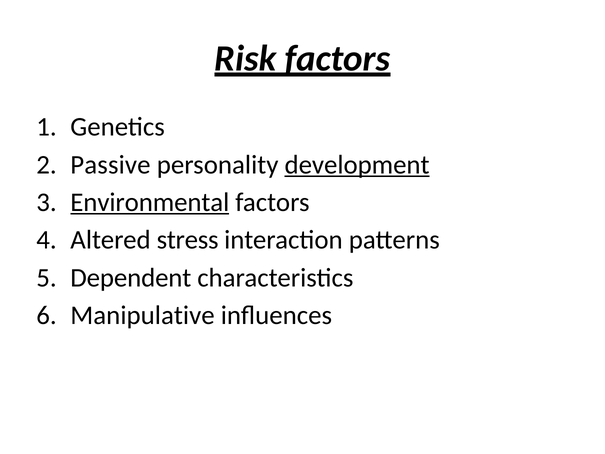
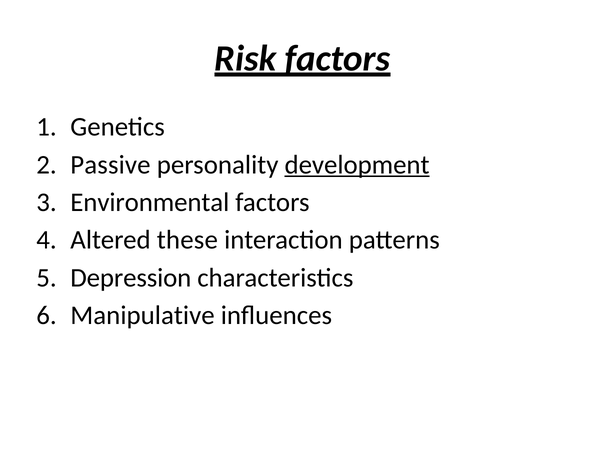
Environmental underline: present -> none
stress: stress -> these
Dependent: Dependent -> Depression
